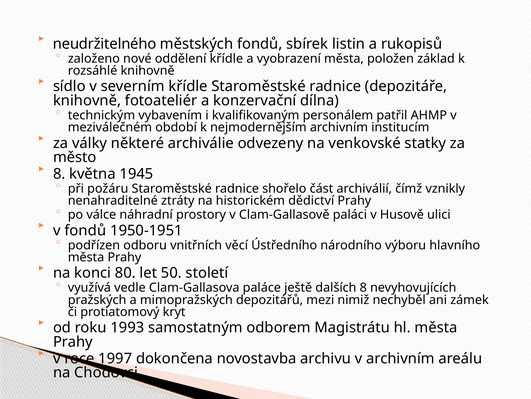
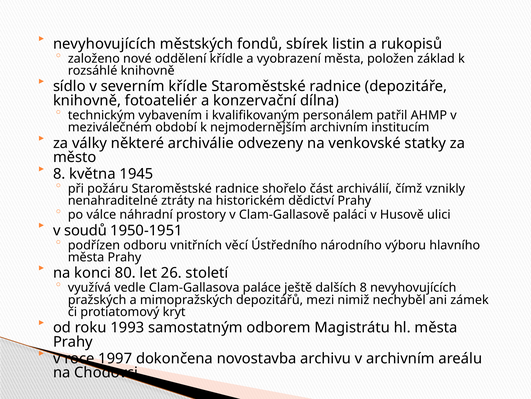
neudržitelného at (105, 44): neudržitelného -> nevyhovujících
v fondů: fondů -> soudů
50: 50 -> 26
